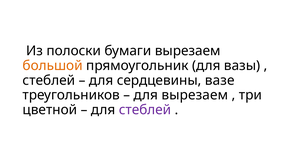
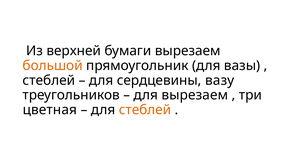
полоски: полоски -> верхней
вазе: вазе -> вазу
цветной: цветной -> цветная
стеблей at (145, 109) colour: purple -> orange
